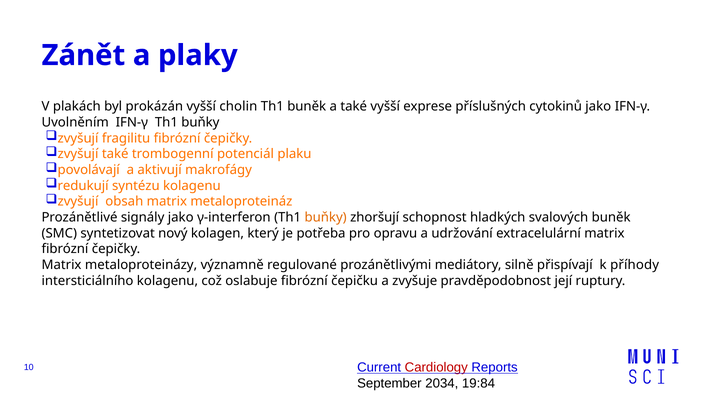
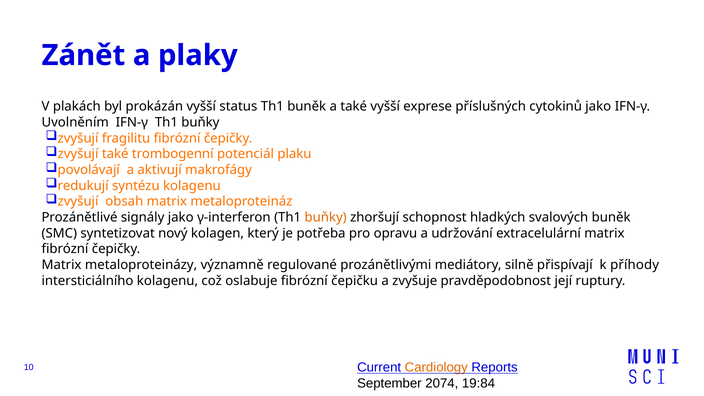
cholin: cholin -> status
Cardiology colour: red -> orange
2034: 2034 -> 2074
